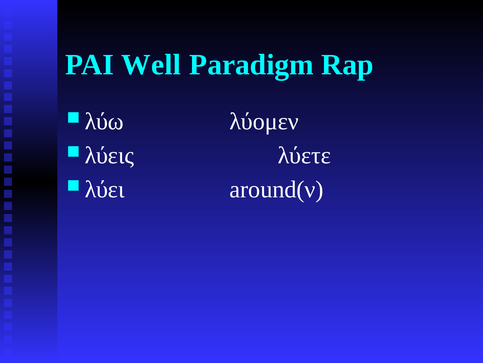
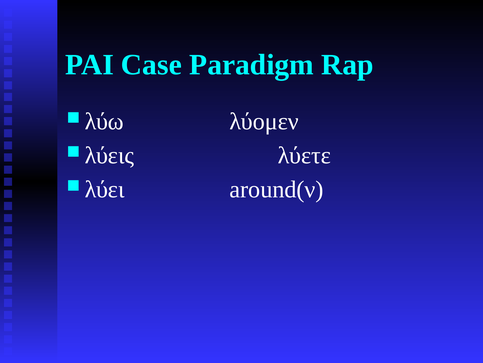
Well: Well -> Case
